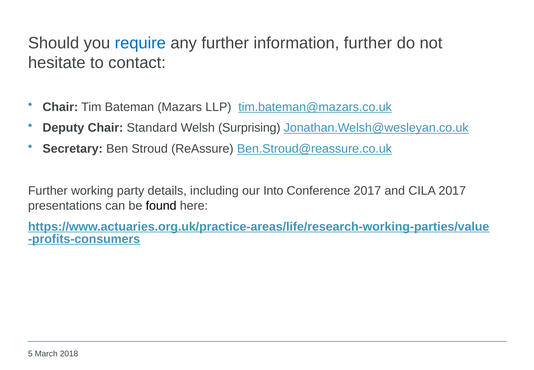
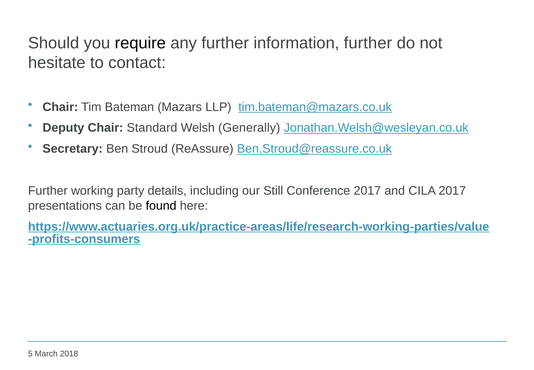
require colour: blue -> black
Surprising: Surprising -> Generally
Into: Into -> Still
